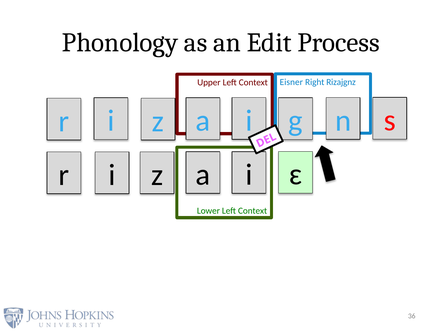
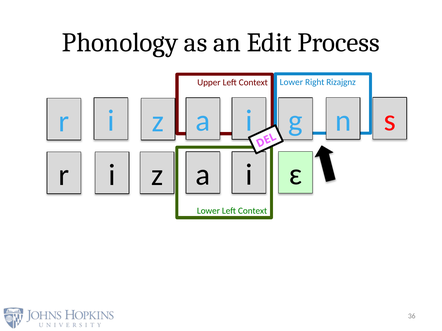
Context Eisner: Eisner -> Lower
